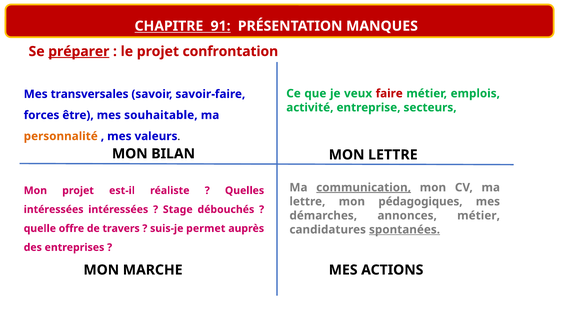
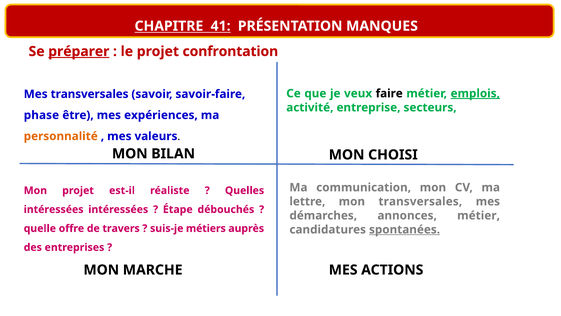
91: 91 -> 41
faire colour: red -> black
emplois underline: none -> present
forces: forces -> phase
souhaitable: souhaitable -> expériences
MON LETTRE: LETTRE -> CHOISI
communication underline: present -> none
mon pédagogiques: pédagogiques -> transversales
Stage: Stage -> Étape
permet: permet -> métiers
